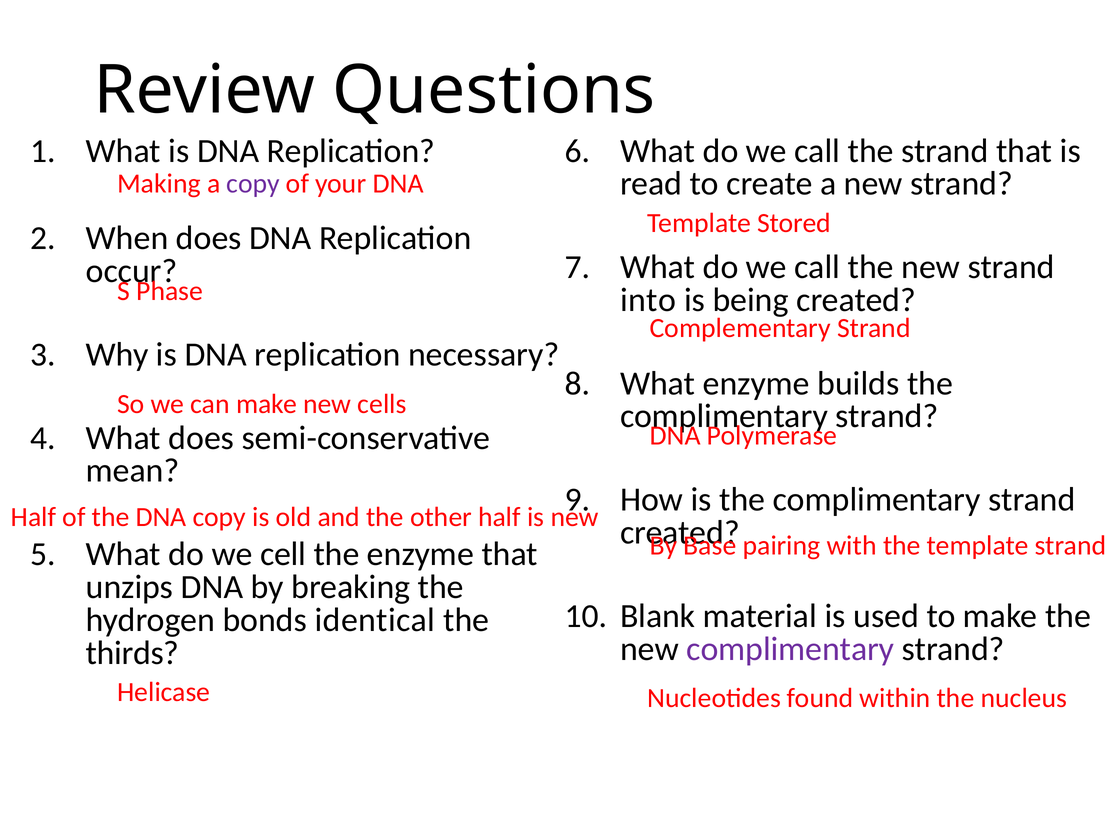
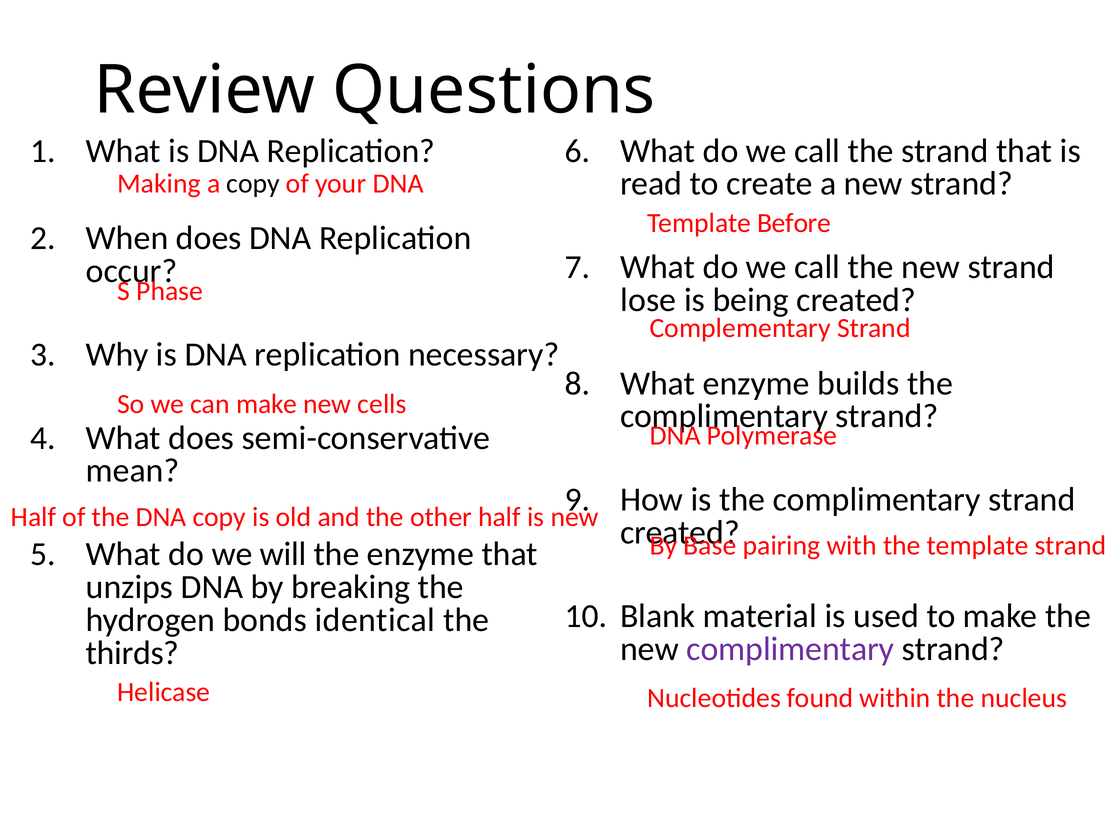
copy at (253, 184) colour: purple -> black
Stored: Stored -> Before
into: into -> lose
cell: cell -> will
